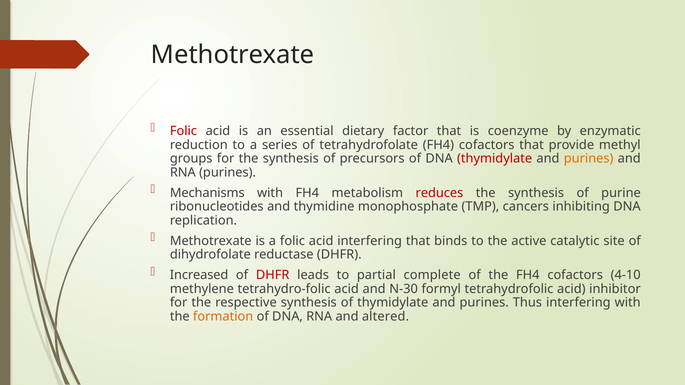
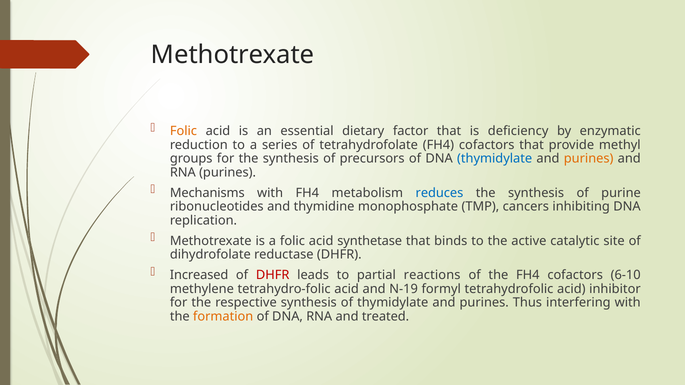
Folic at (183, 131) colour: red -> orange
coenzyme: coenzyme -> deficiency
thymidylate at (495, 159) colour: red -> blue
reduces colour: red -> blue
acid interfering: interfering -> synthetase
complete: complete -> reactions
4-10: 4-10 -> 6-10
N-30: N-30 -> N-19
altered: altered -> treated
